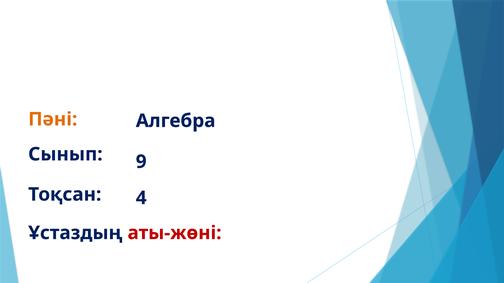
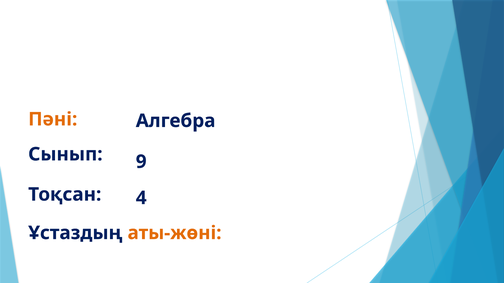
аты-жөні colour: red -> orange
